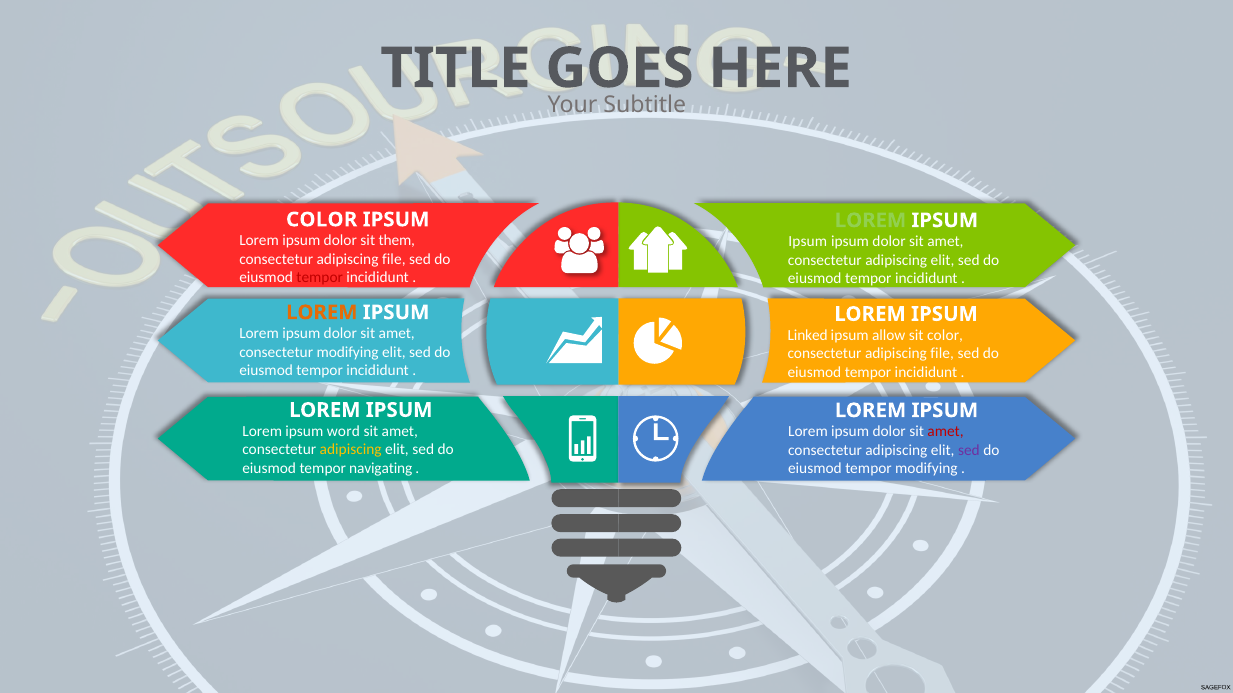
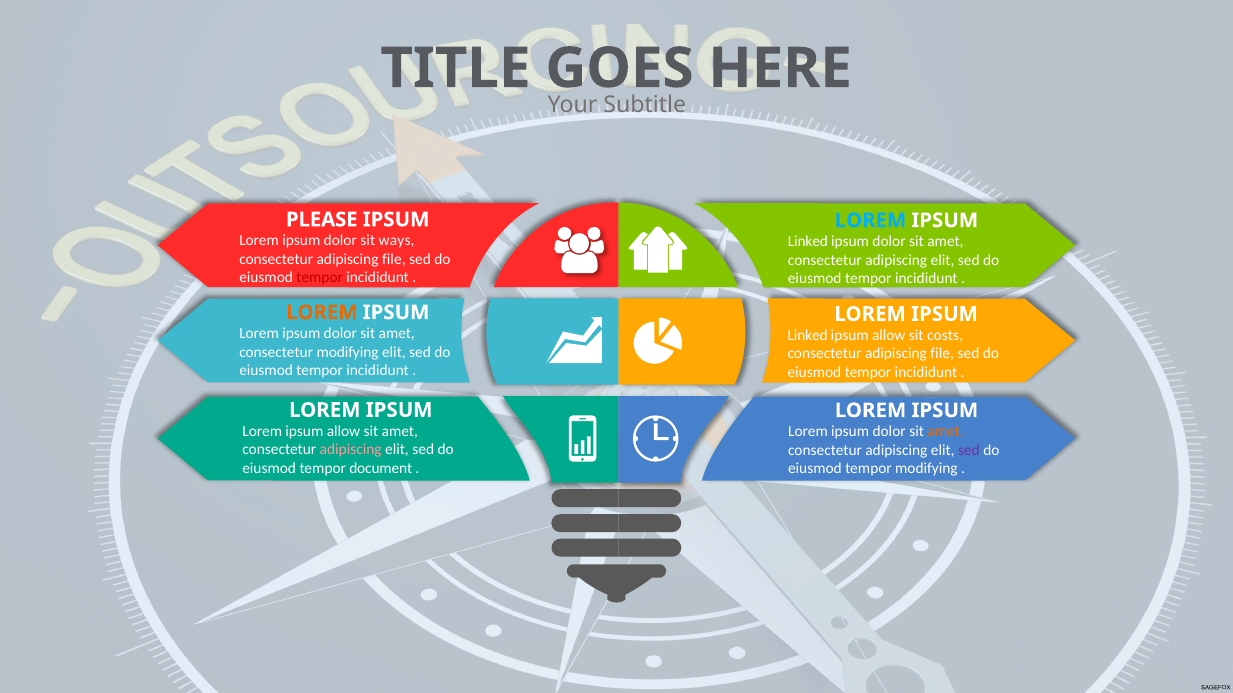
COLOR at (322, 220): COLOR -> PLEASE
LOREM at (870, 221) colour: light green -> light blue
them: them -> ways
Ipsum at (808, 242): Ipsum -> Linked
sit color: color -> costs
Lorem ipsum word: word -> allow
amet at (946, 432) colour: red -> orange
adipiscing at (351, 450) colour: yellow -> pink
navigating: navigating -> document
